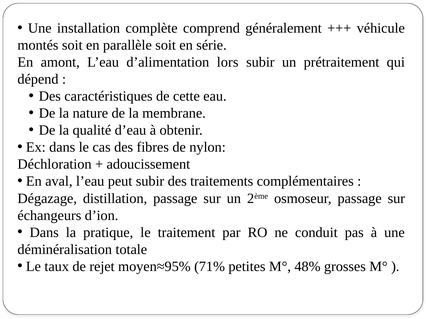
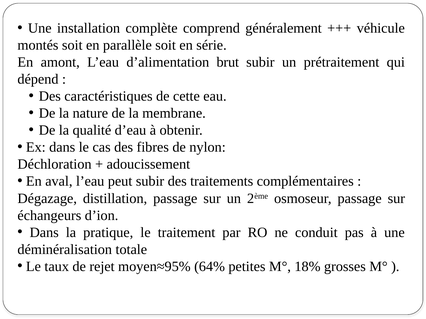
lors: lors -> brut
71%: 71% -> 64%
48%: 48% -> 18%
